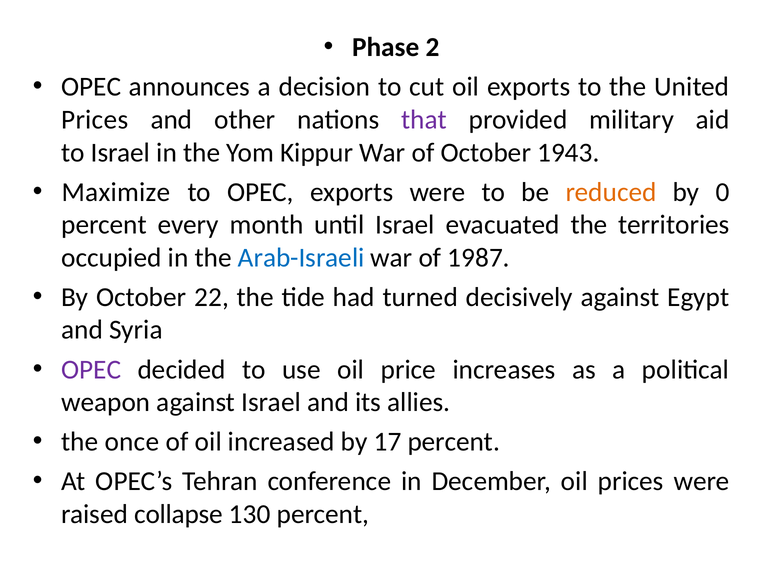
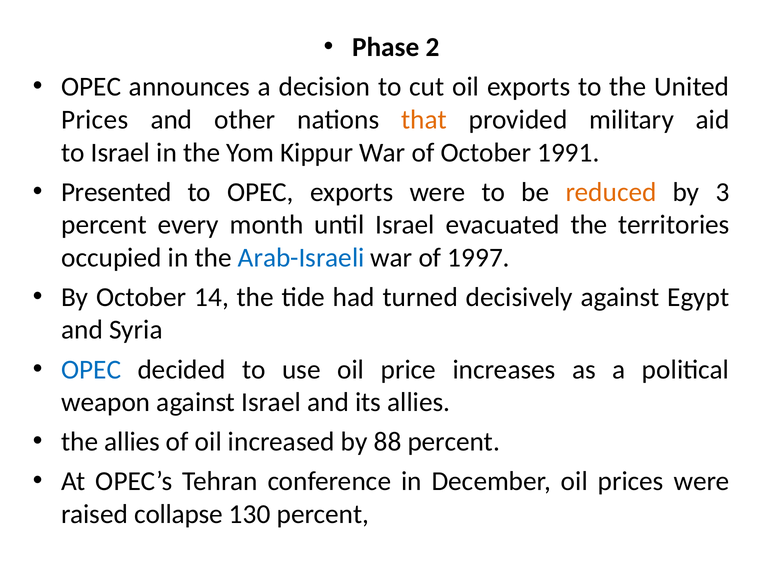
that colour: purple -> orange
1943: 1943 -> 1991
Maximize: Maximize -> Presented
0: 0 -> 3
1987: 1987 -> 1997
22: 22 -> 14
OPEC at (91, 369) colour: purple -> blue
the once: once -> allies
17: 17 -> 88
